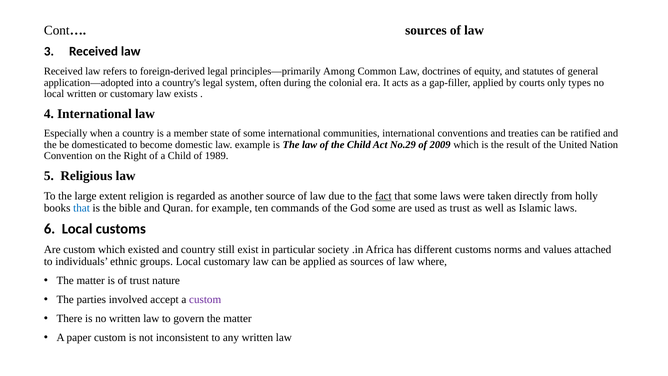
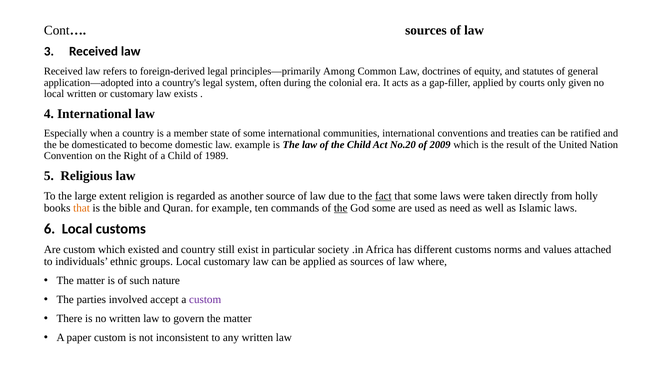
types: types -> given
No.29: No.29 -> No.20
that at (82, 208) colour: blue -> orange
the at (341, 208) underline: none -> present
as trust: trust -> need
of trust: trust -> such
